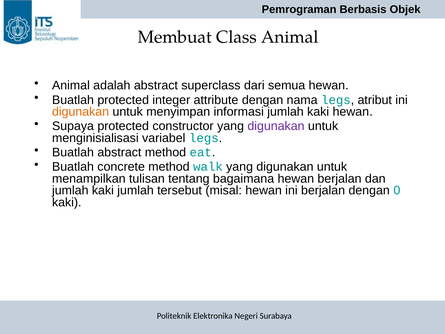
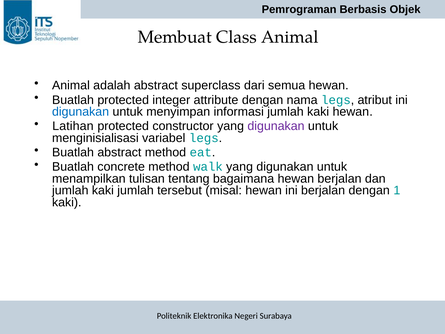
digunakan at (81, 112) colour: orange -> blue
Supaya: Supaya -> Latihan
0: 0 -> 1
